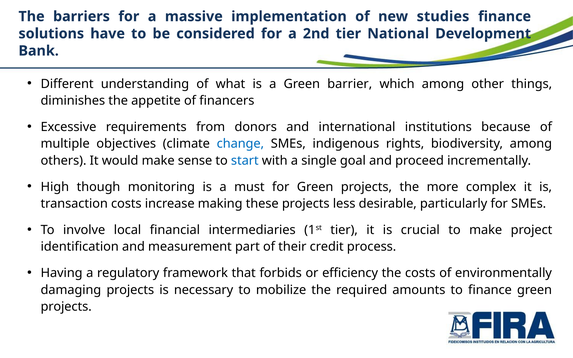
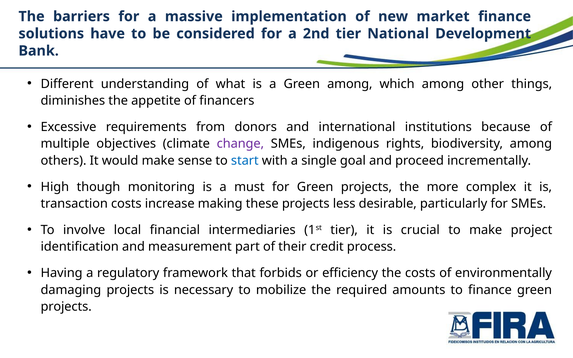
studies: studies -> market
Green barrier: barrier -> among
change colour: blue -> purple
